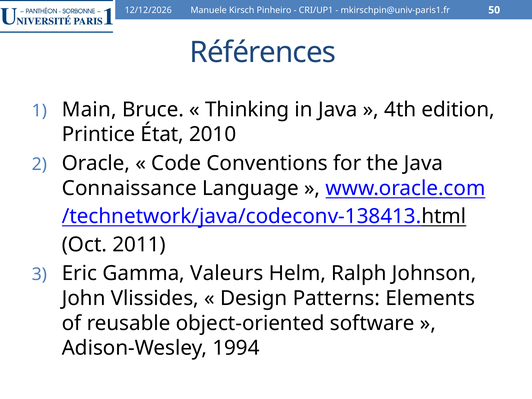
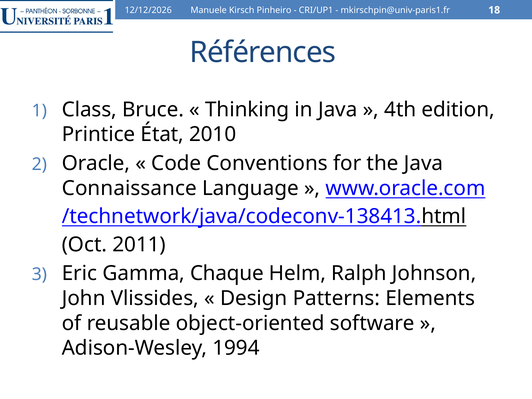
50: 50 -> 18
Main: Main -> Class
Valeurs: Valeurs -> Chaque
